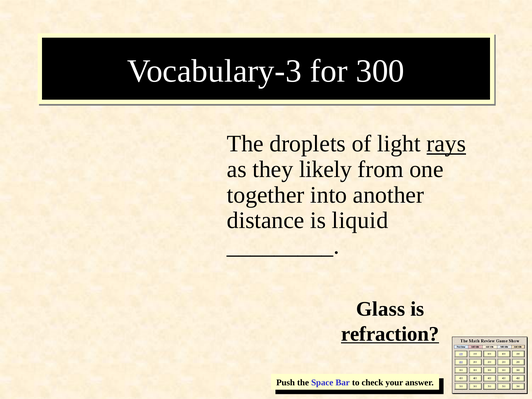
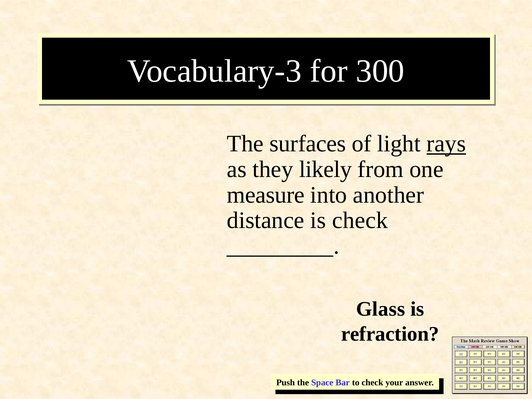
droplets: droplets -> surfaces
together: together -> measure
is liquid: liquid -> check
refraction underline: present -> none
